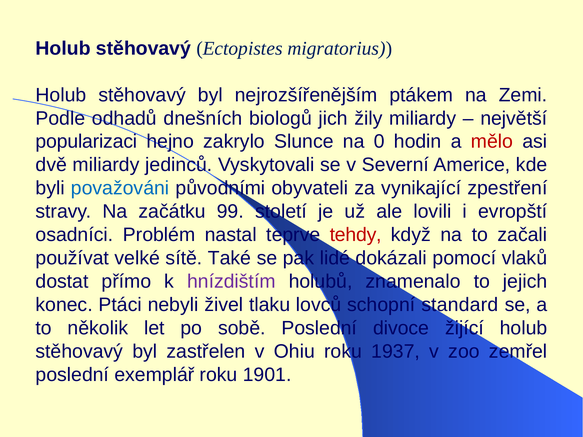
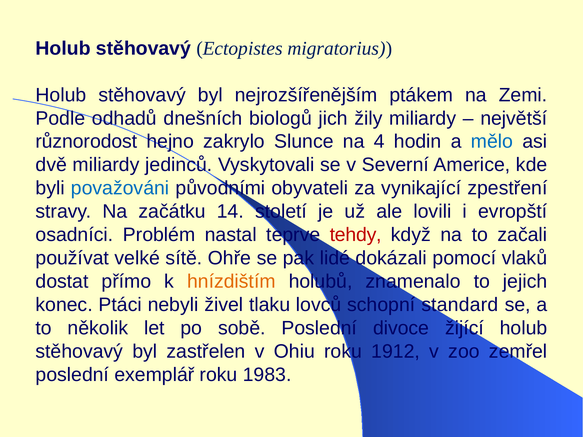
popularizaci: popularizaci -> různorodost
0: 0 -> 4
mělo colour: red -> blue
99: 99 -> 14
Také: Také -> Ohře
hnízdištím colour: purple -> orange
1937: 1937 -> 1912
1901: 1901 -> 1983
